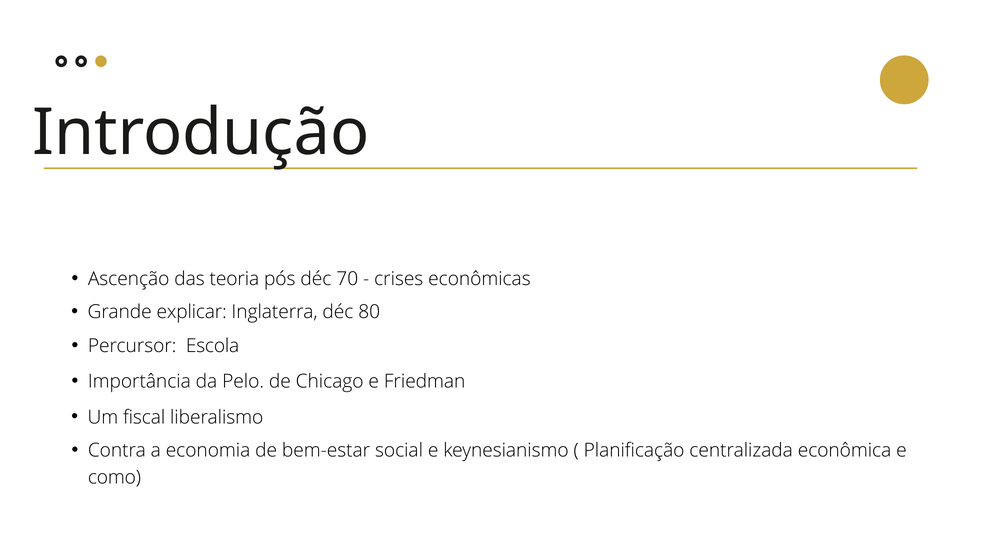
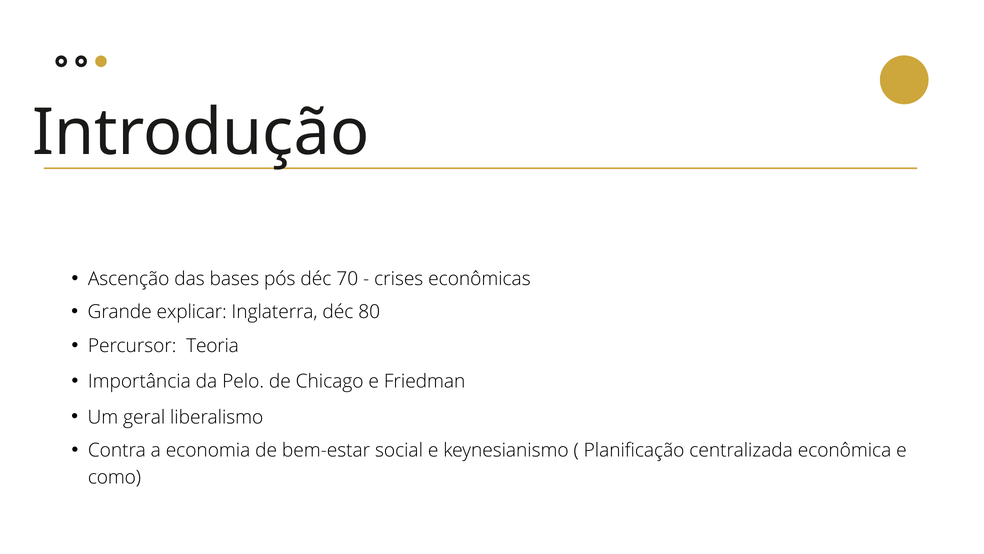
teoria: teoria -> bases
Escola: Escola -> Teoria
fiscal: fiscal -> geral
